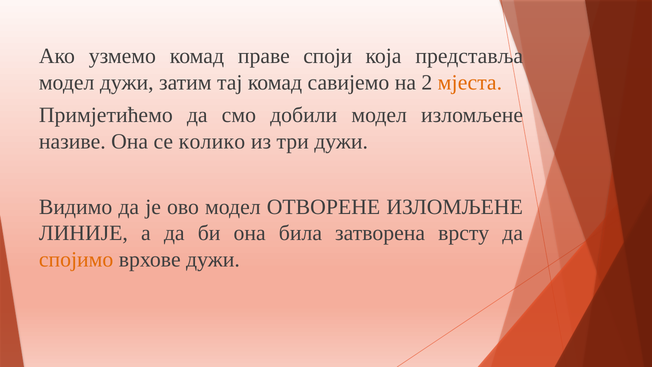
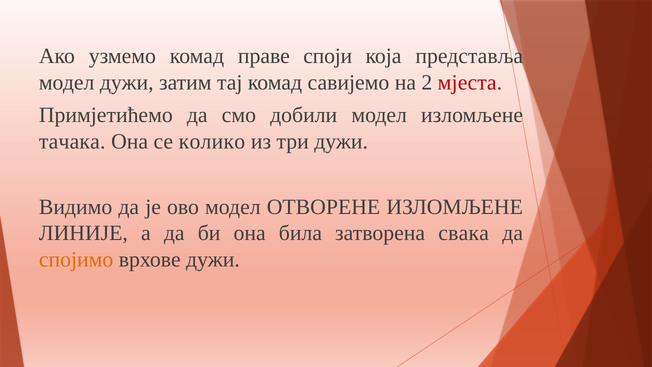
мјеста colour: orange -> red
називе: називе -> тачака
врсту: врсту -> свака
